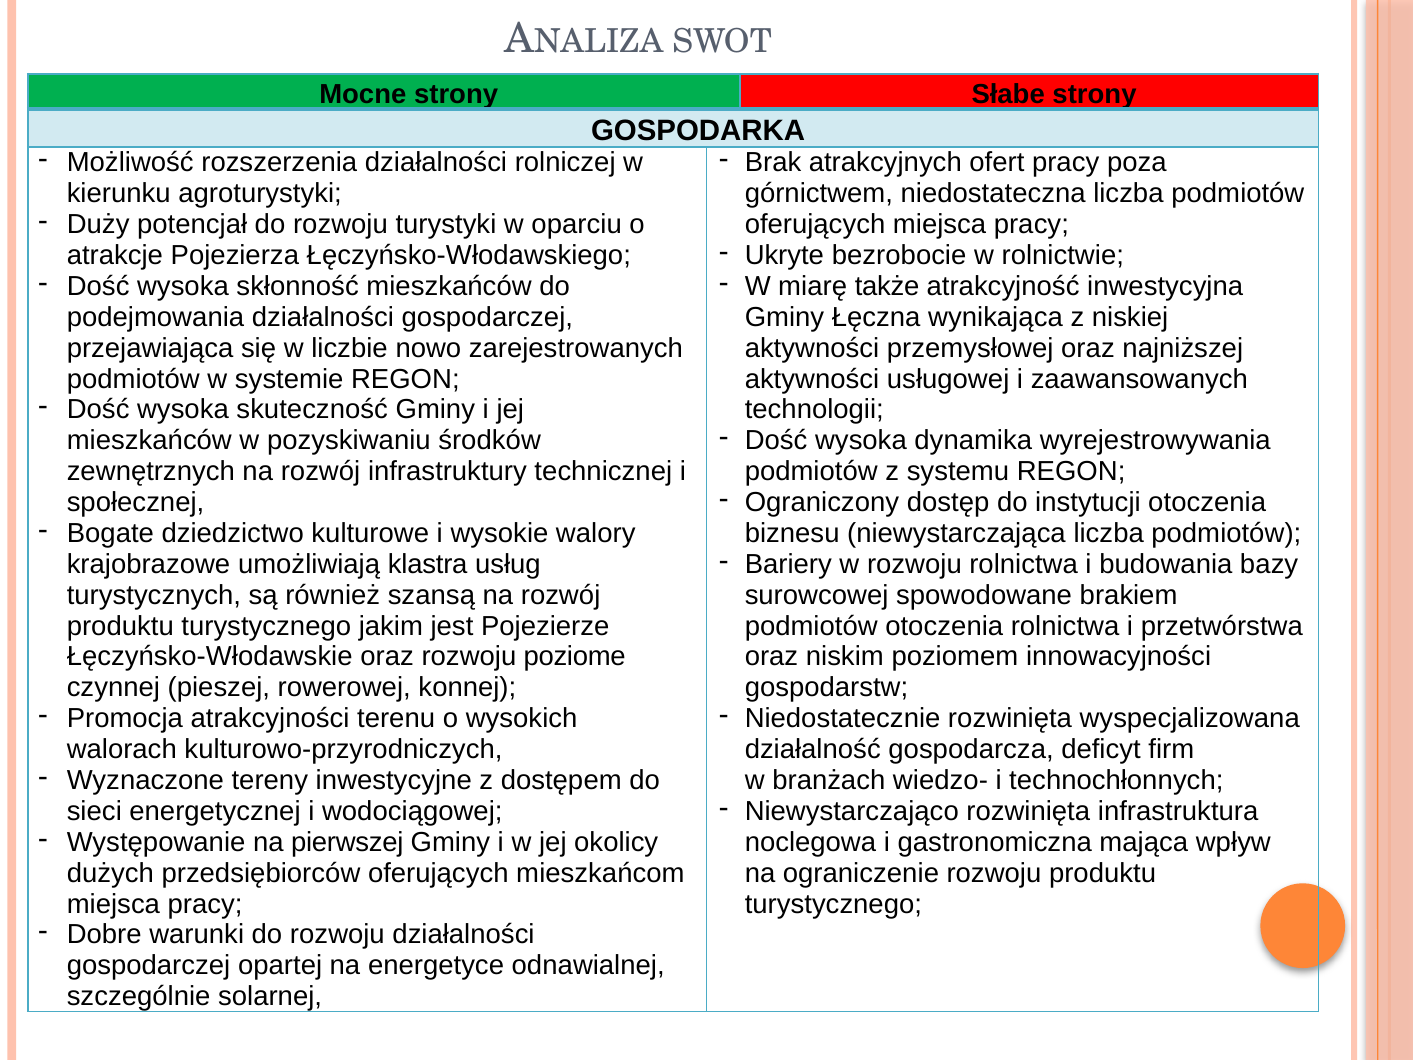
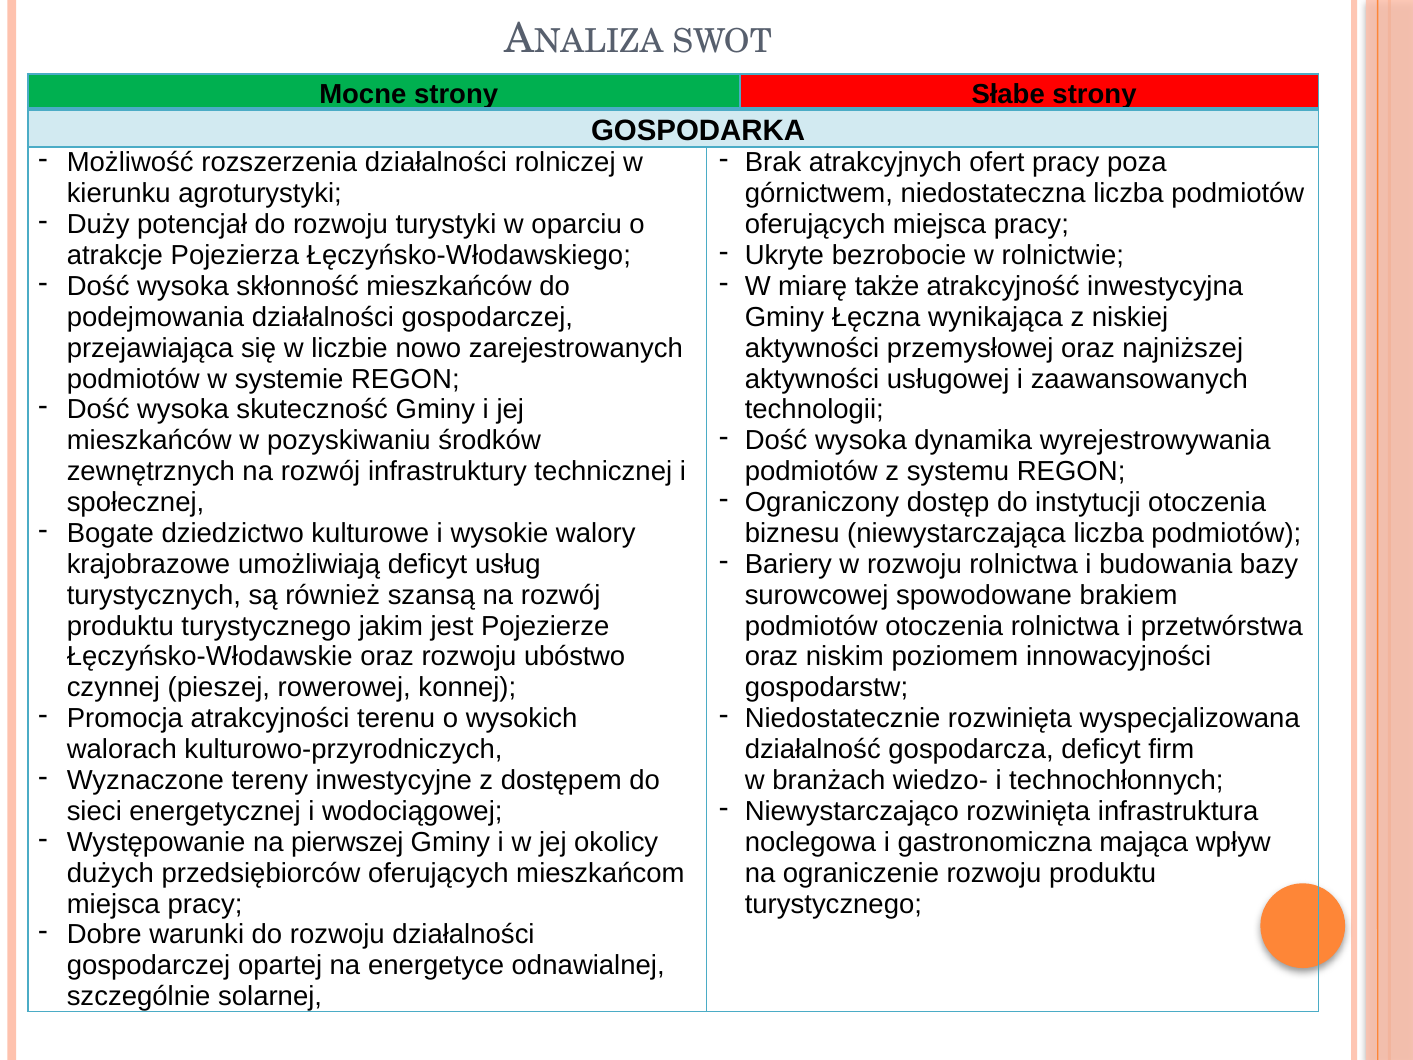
umożliwiają klastra: klastra -> deficyt
poziome: poziome -> ubóstwo
